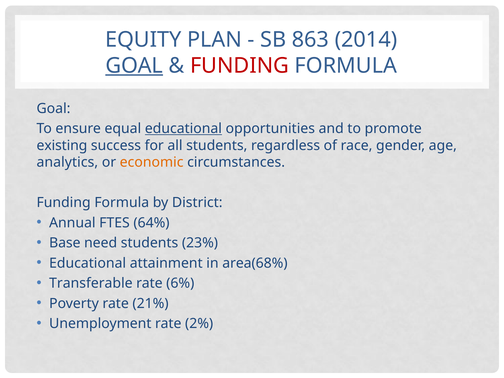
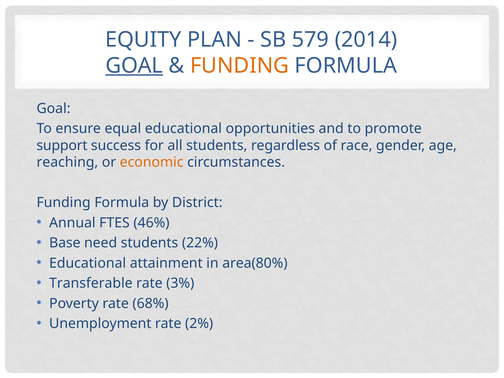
863: 863 -> 579
FUNDING at (239, 66) colour: red -> orange
educational at (183, 129) underline: present -> none
existing: existing -> support
analytics: analytics -> reaching
64%: 64% -> 46%
23%: 23% -> 22%
area(68%: area(68% -> area(80%
6%: 6% -> 3%
21%: 21% -> 68%
